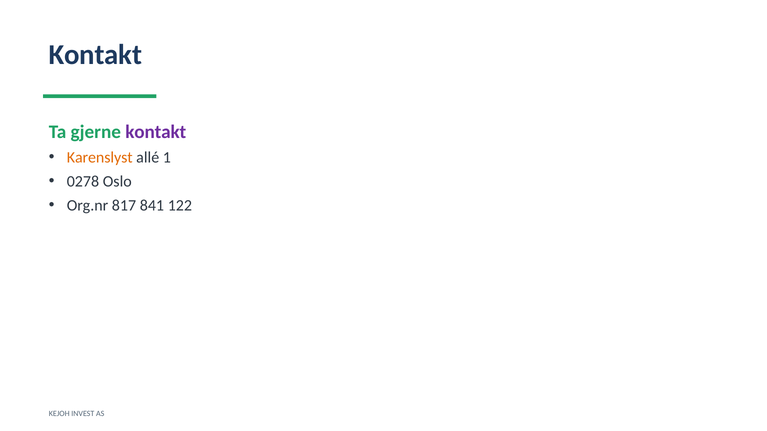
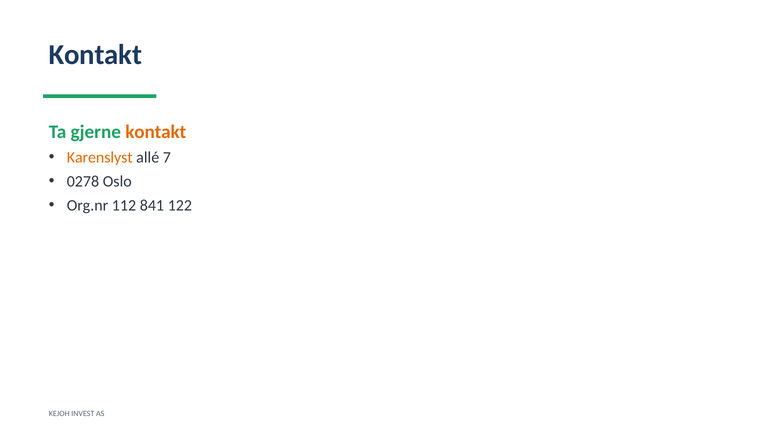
kontakt at (156, 132) colour: purple -> orange
1: 1 -> 7
817: 817 -> 112
